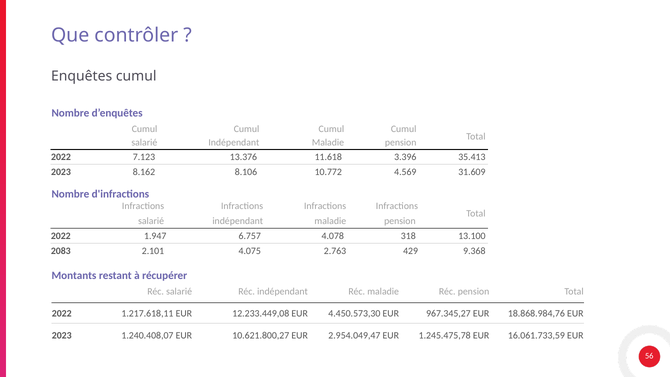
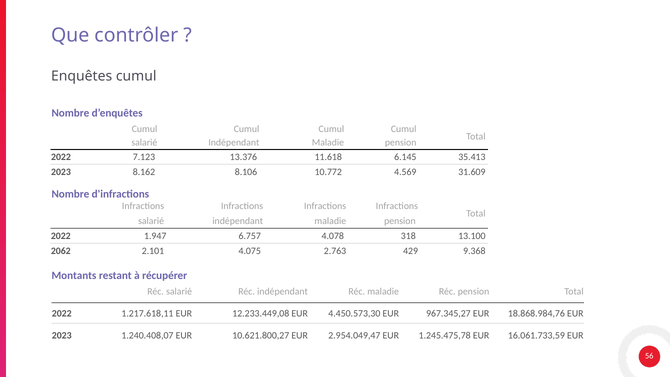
3.396: 3.396 -> 6.145
2083: 2083 -> 2062
